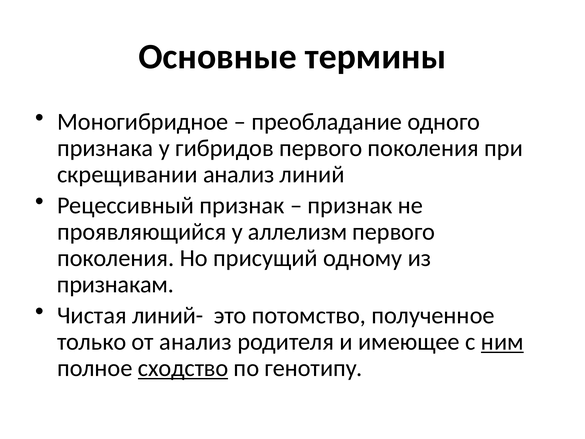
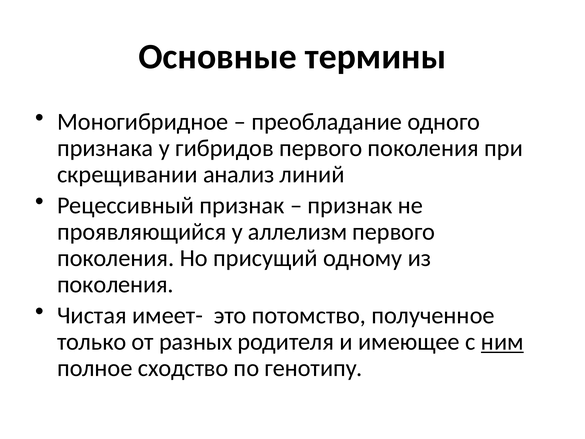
признакам at (115, 284): признакам -> поколения
линий-: линий- -> имеет-
от анализ: анализ -> разных
сходство underline: present -> none
